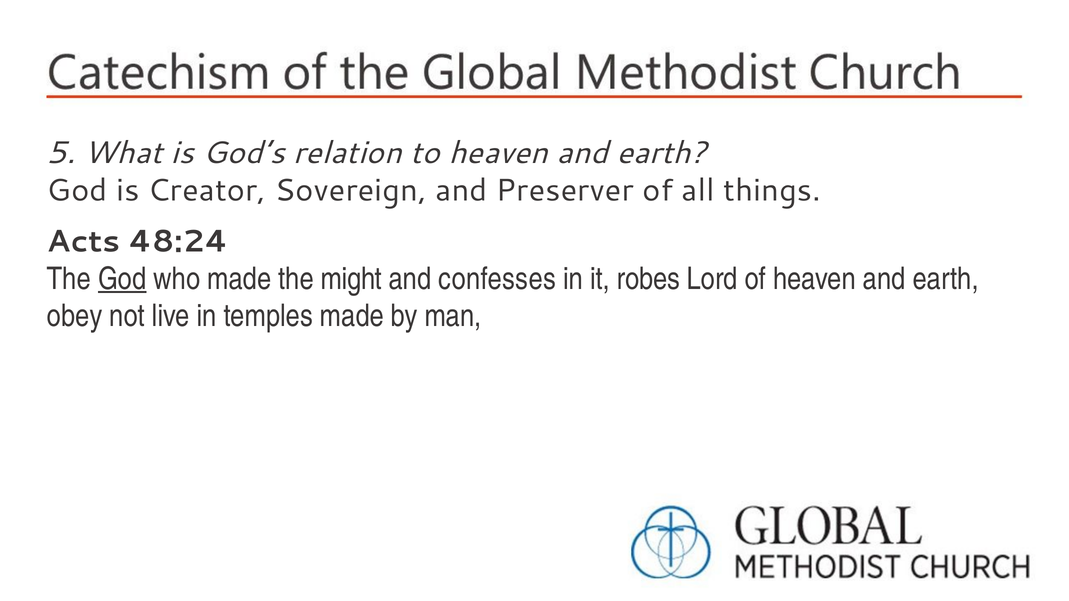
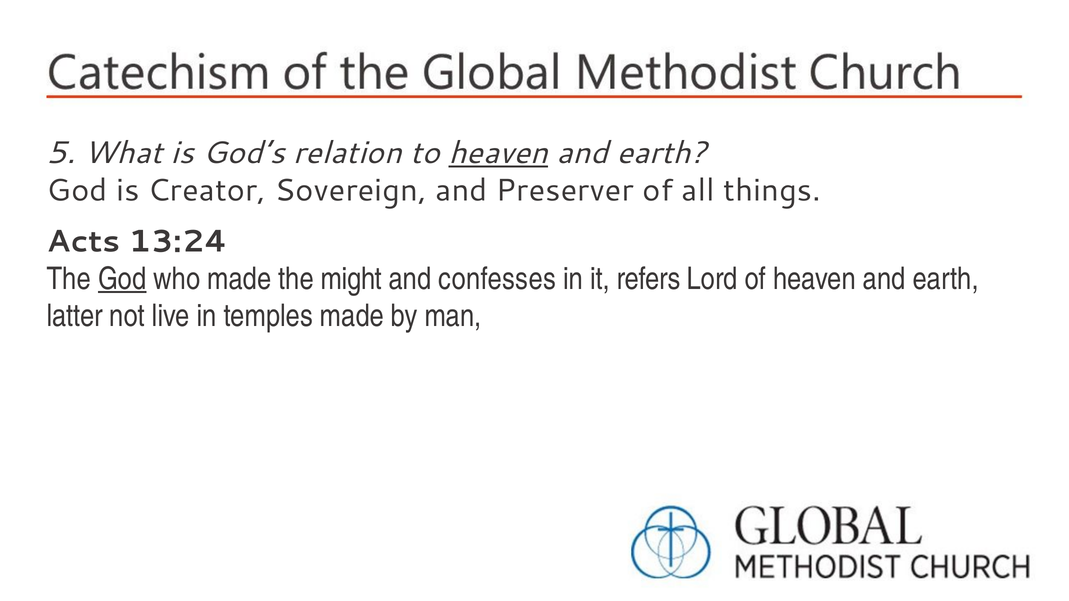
heaven at (498, 153) underline: none -> present
48:24: 48:24 -> 13:24
robes: robes -> refers
obey: obey -> latter
